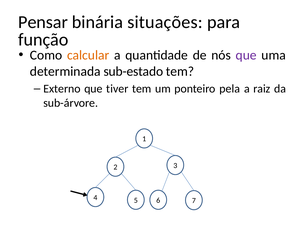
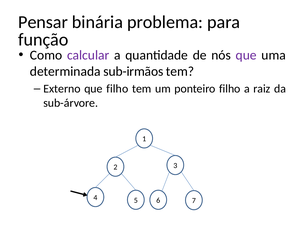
situações: situações -> problema
calcular colour: orange -> purple
sub-estado: sub-estado -> sub-irmãos
que tiver: tiver -> filho
ponteiro pela: pela -> filho
